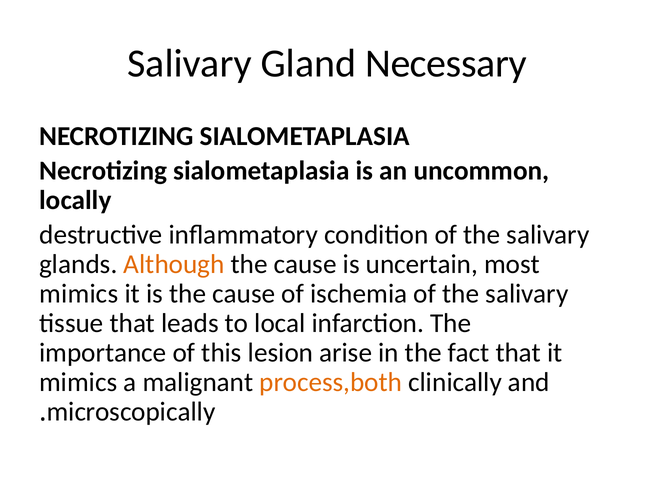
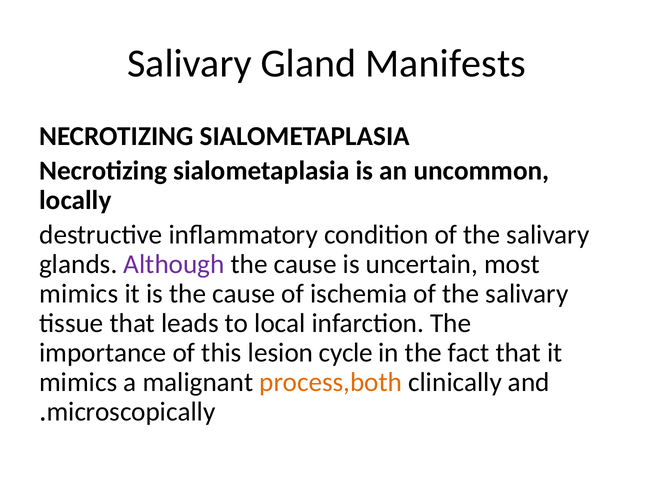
Necessary: Necessary -> Manifests
Although colour: orange -> purple
arise: arise -> cycle
